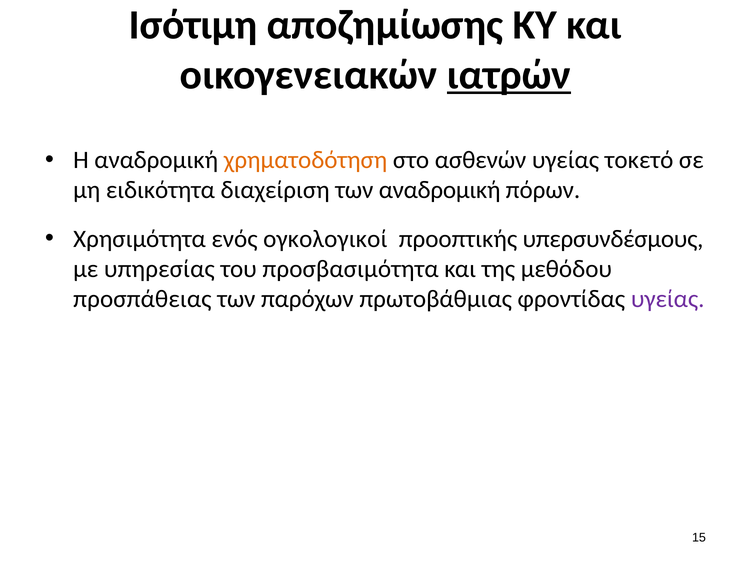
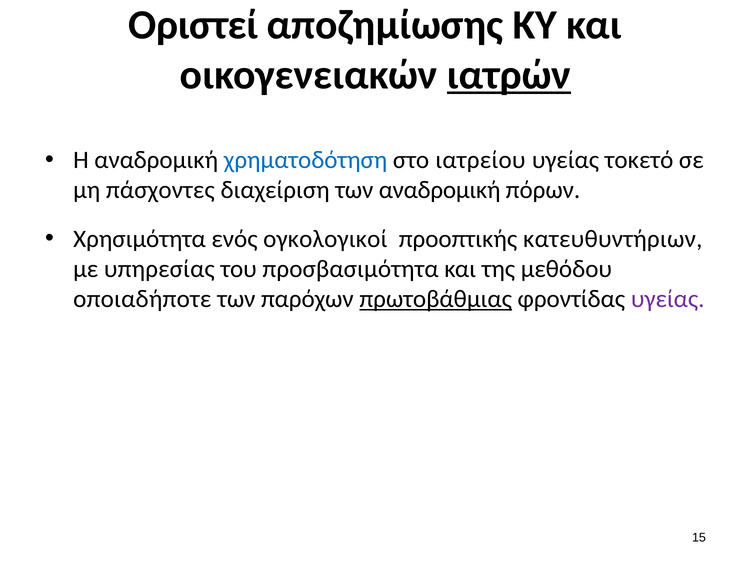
Ισότιμη: Ισότιμη -> Οριστεί
χρηματοδότηση colour: orange -> blue
ασθενών: ασθενών -> ιατρείου
ειδικότητα: ειδικότητα -> πάσχοντες
υπερσυνδέσμους: υπερσυνδέσμους -> κατευθυντήριων
προσπάθειας: προσπάθειας -> οποιαδήποτε
πρωτοβάθμιας underline: none -> present
